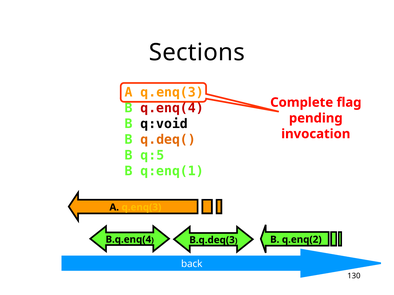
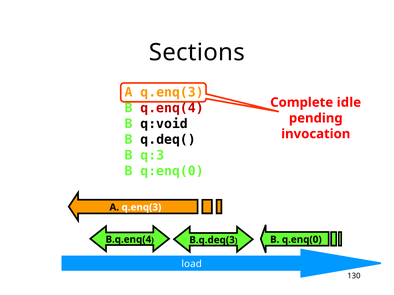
flag: flag -> idle
q.deq( colour: orange -> black
q:5: q:5 -> q:3
q:enq(1: q:enq(1 -> q:enq(0
q.enq(3 at (141, 208) colour: yellow -> white
q.enq(2: q.enq(2 -> q.enq(0
back: back -> load
